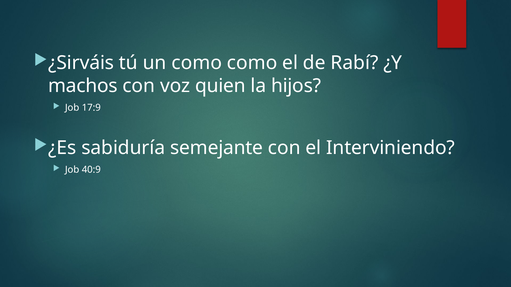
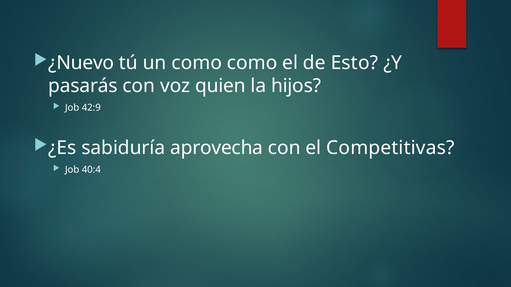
¿Sirváis: ¿Sirváis -> ¿Nuevo
Rabí: Rabí -> Esto
machos: machos -> pasarás
17:9: 17:9 -> 42:9
semejante: semejante -> aprovecha
Interviniendo: Interviniendo -> Competitivas
40:9: 40:9 -> 40:4
